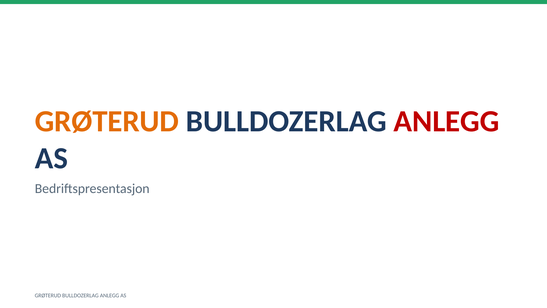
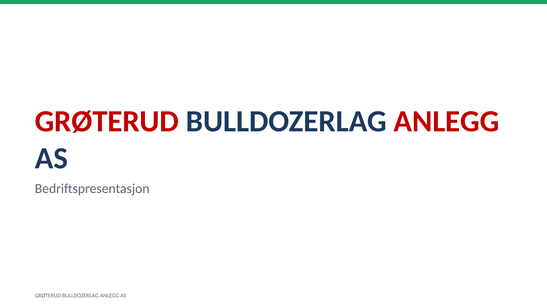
GRØTERUD at (107, 121) colour: orange -> red
